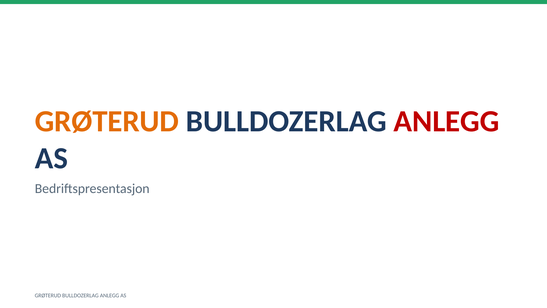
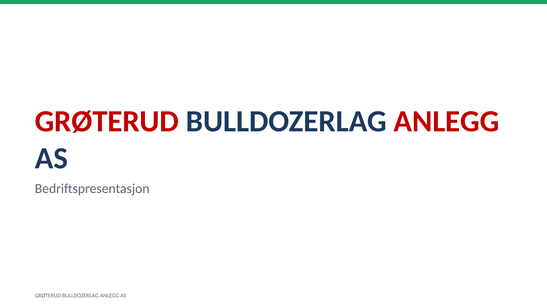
GRØTERUD at (107, 121) colour: orange -> red
